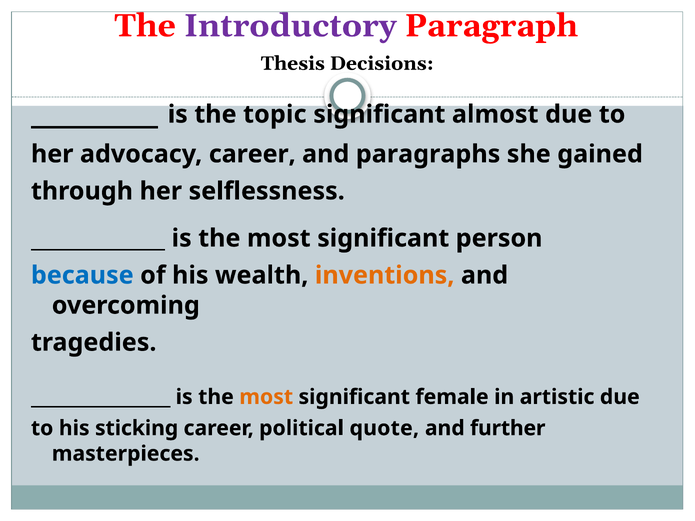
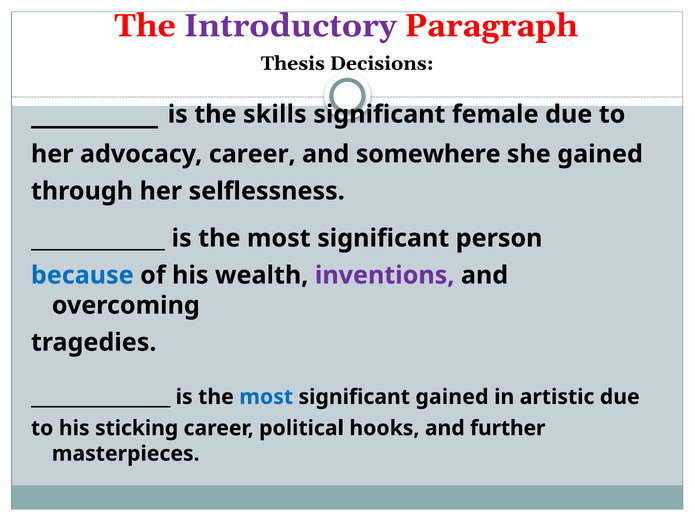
topic: topic -> skills
almost: almost -> female
paragraphs: paragraphs -> somewhere
inventions colour: orange -> purple
most at (266, 397) colour: orange -> blue
significant female: female -> gained
quote: quote -> hooks
